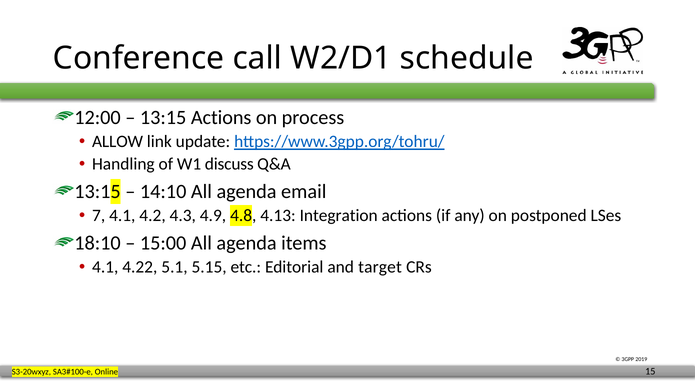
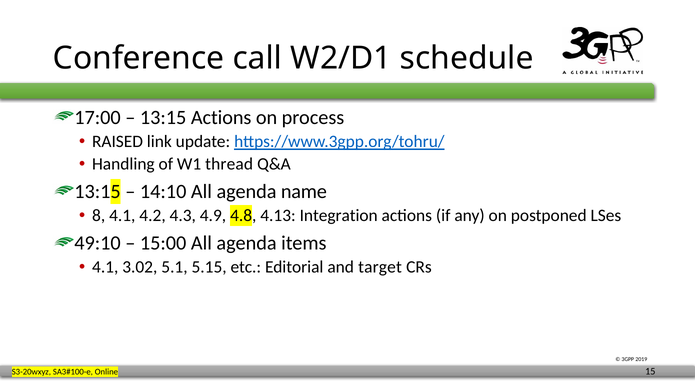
12:00: 12:00 -> 17:00
ALLOW: ALLOW -> RAISED
discuss: discuss -> thread
email: email -> name
7: 7 -> 8
18:10: 18:10 -> 49:10
4.22: 4.22 -> 3.02
